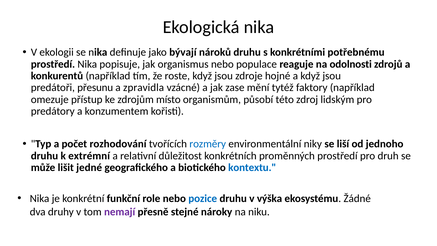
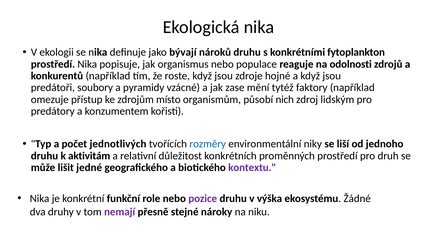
potřebnému: potřebnému -> fytoplankton
přesunu: přesunu -> soubory
zpravidla: zpravidla -> pyramidy
této: této -> nich
rozhodování: rozhodování -> jednotlivých
extrémní: extrémní -> aktivitám
kontextu colour: blue -> purple
pozice colour: blue -> purple
